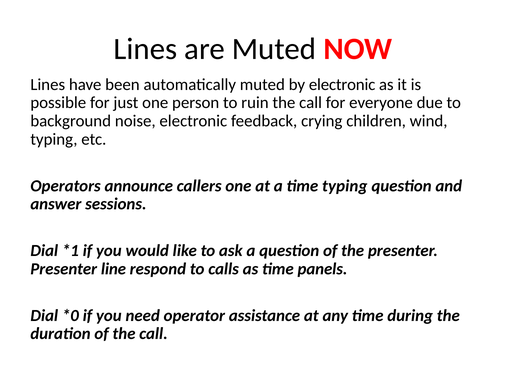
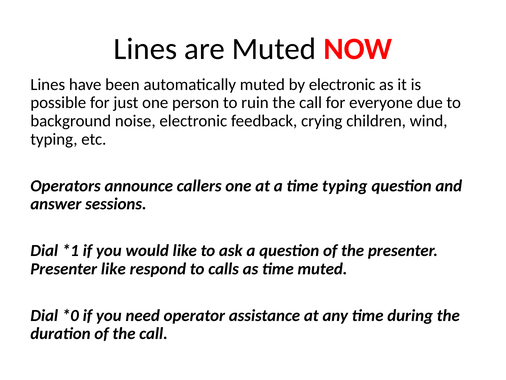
Presenter line: line -> like
time panels: panels -> muted
